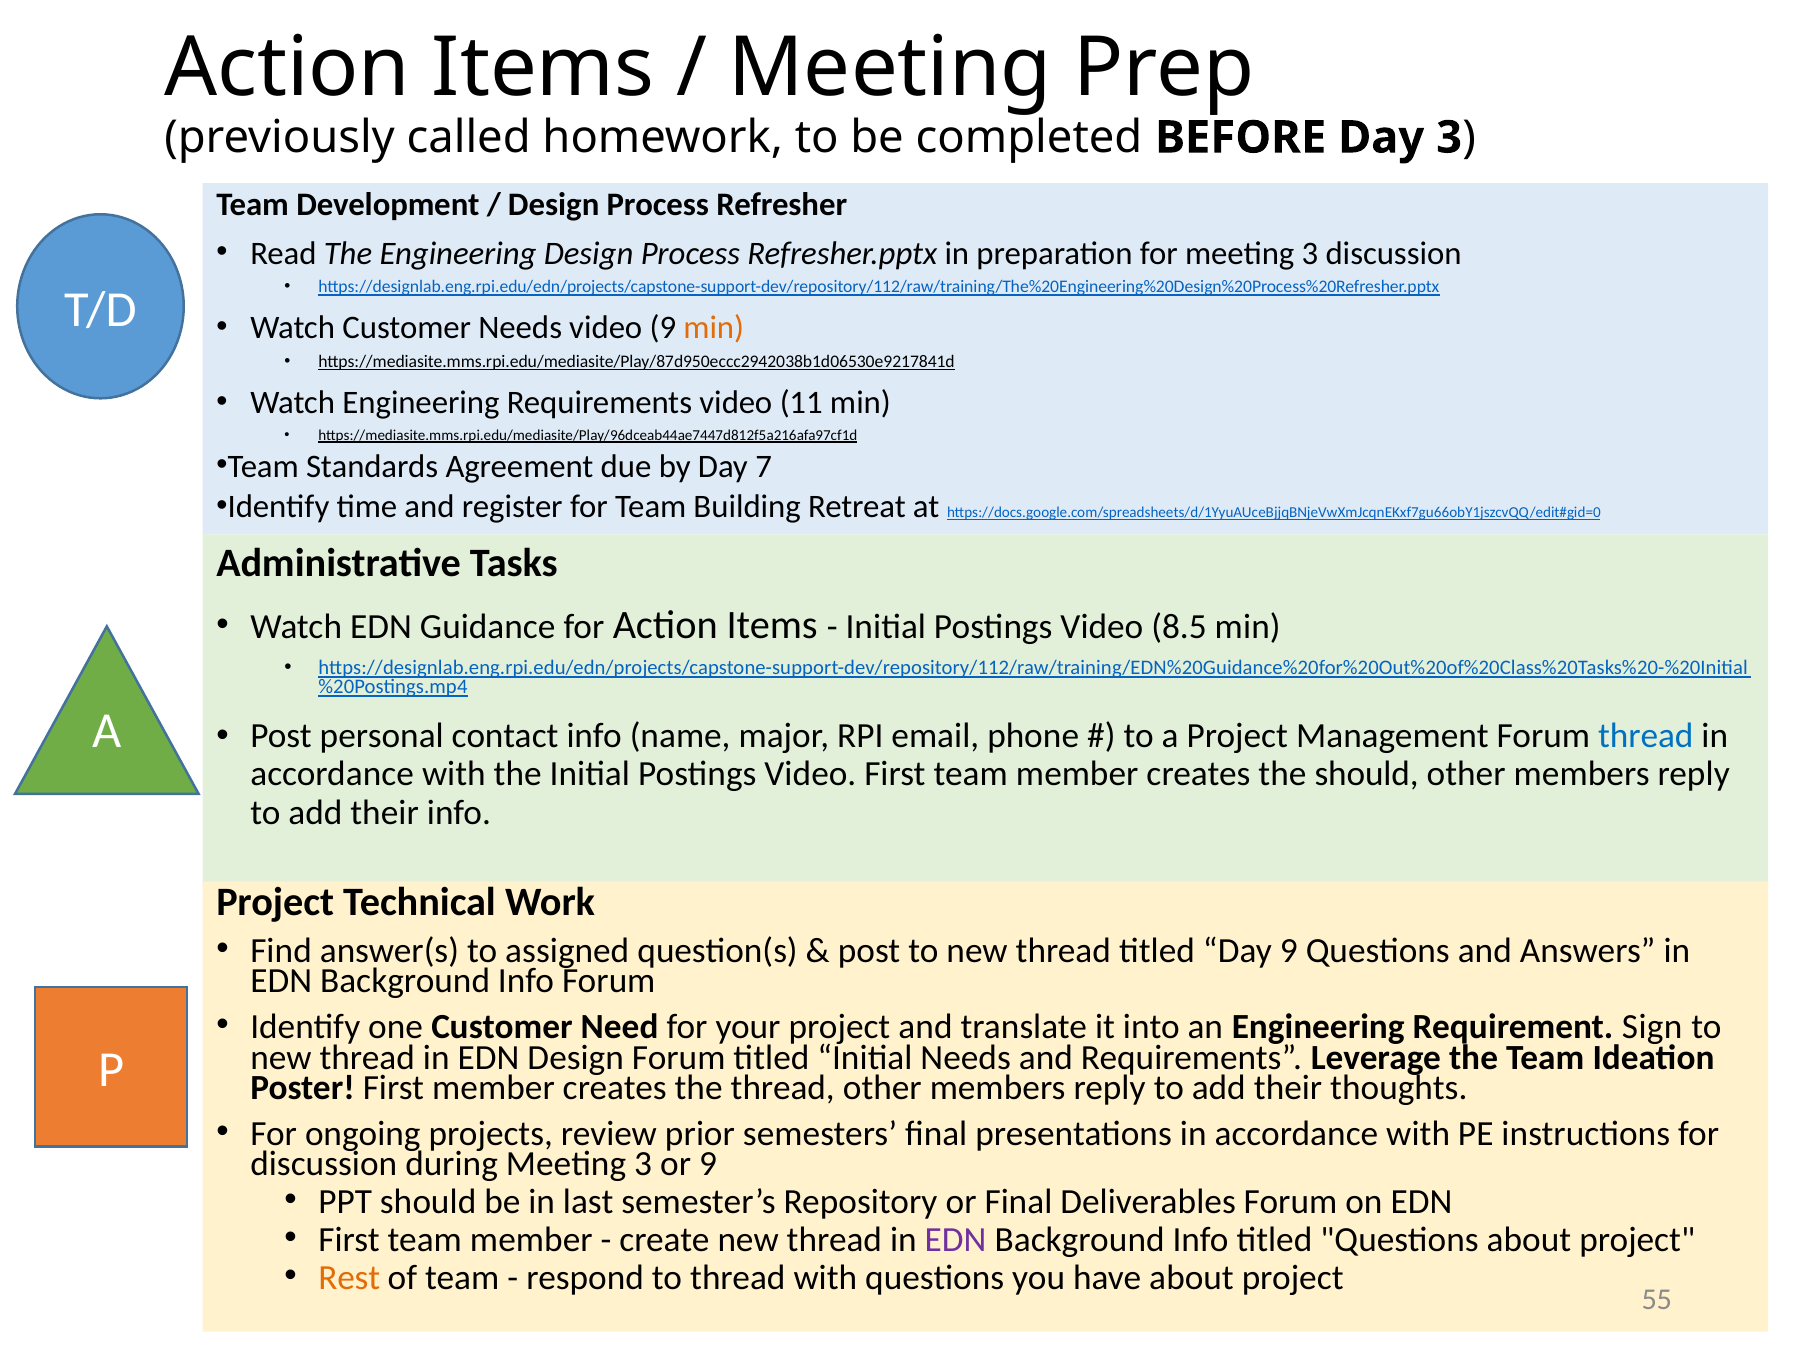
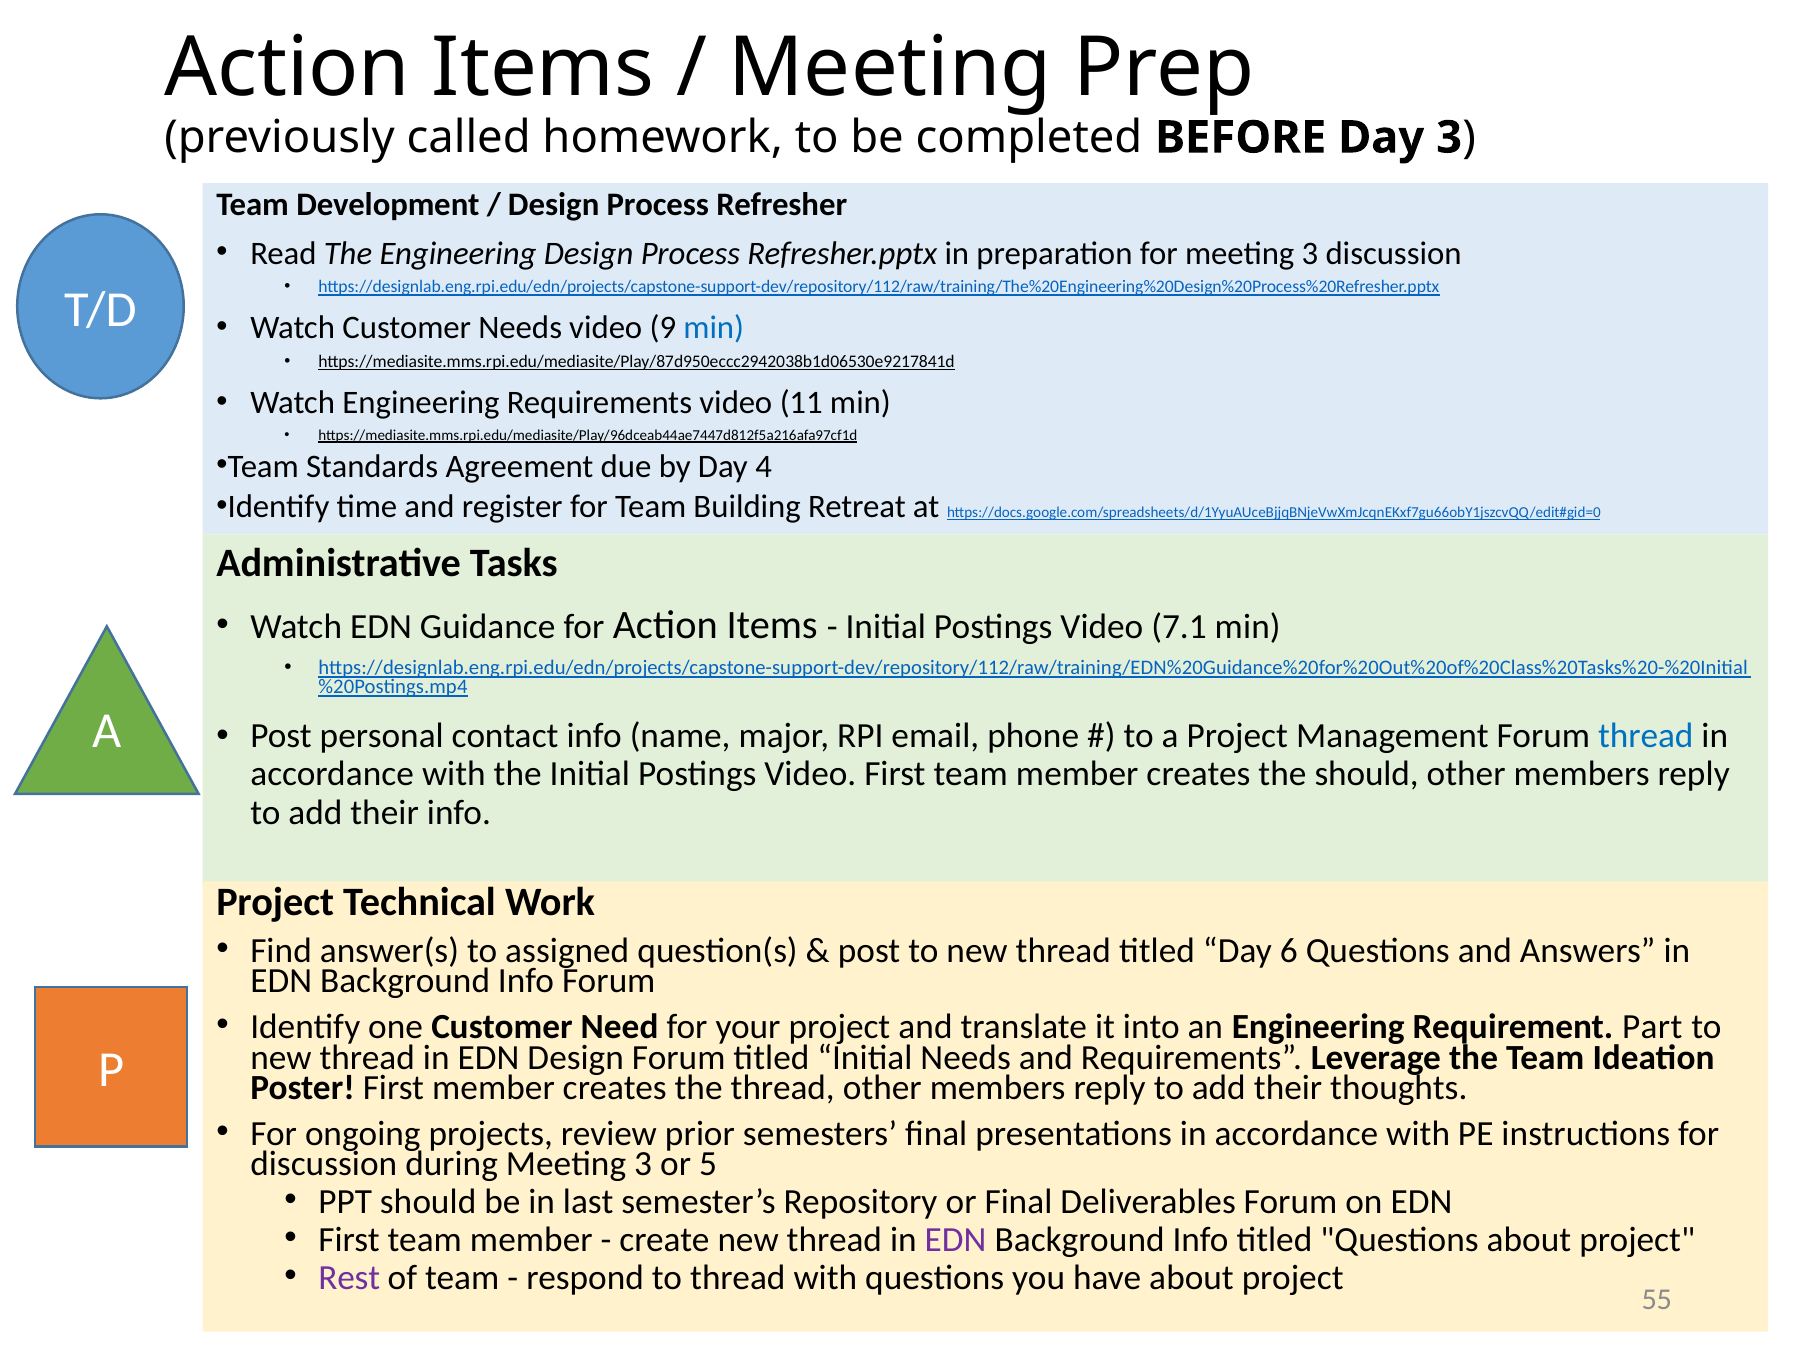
min at (714, 328) colour: orange -> blue
7: 7 -> 4
8.5: 8.5 -> 7.1
Day 9: 9 -> 6
Sign: Sign -> Part
or 9: 9 -> 5
Rest colour: orange -> purple
